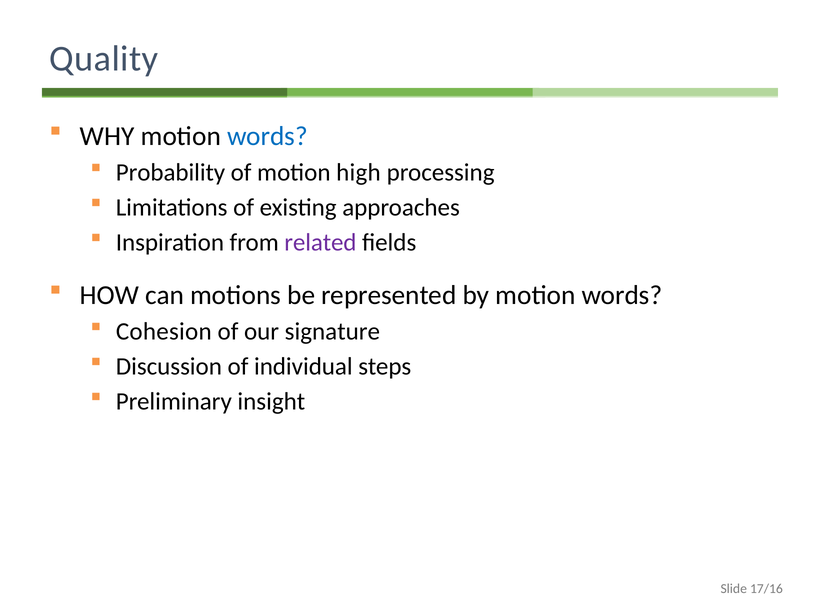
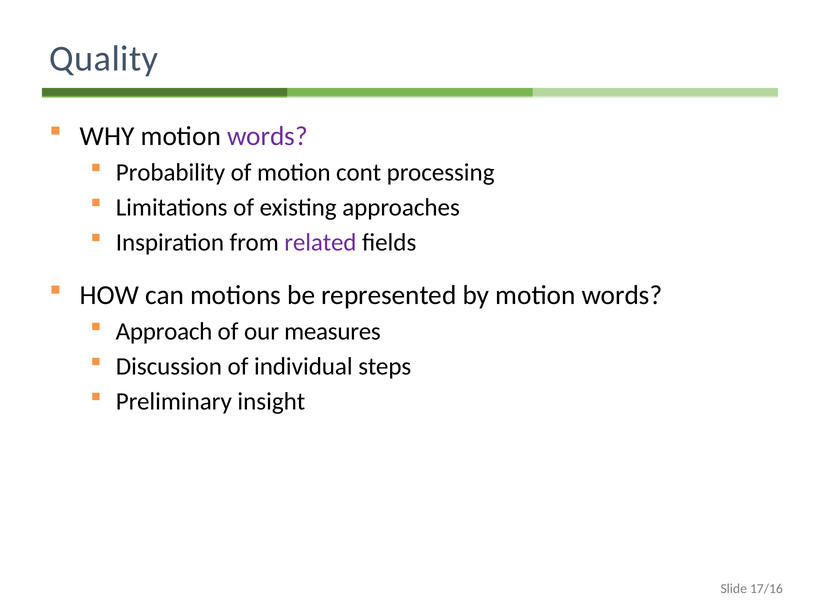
words at (267, 136) colour: blue -> purple
high: high -> cont
Cohesion: Cohesion -> Approach
signature: signature -> measures
